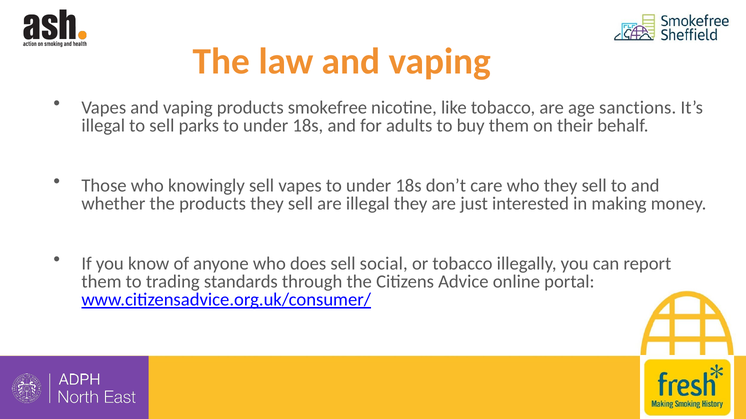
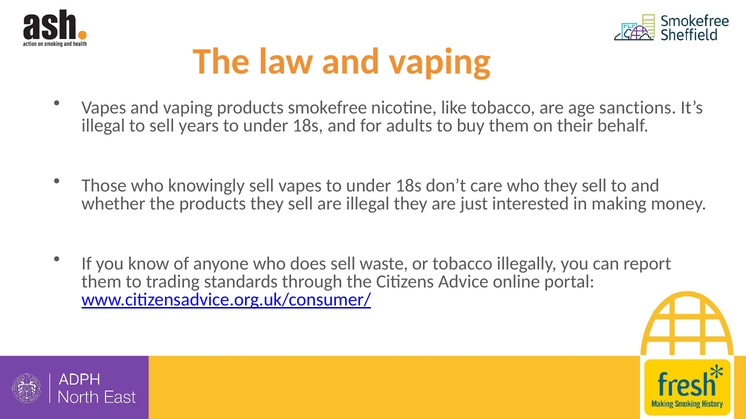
parks: parks -> years
social: social -> waste
